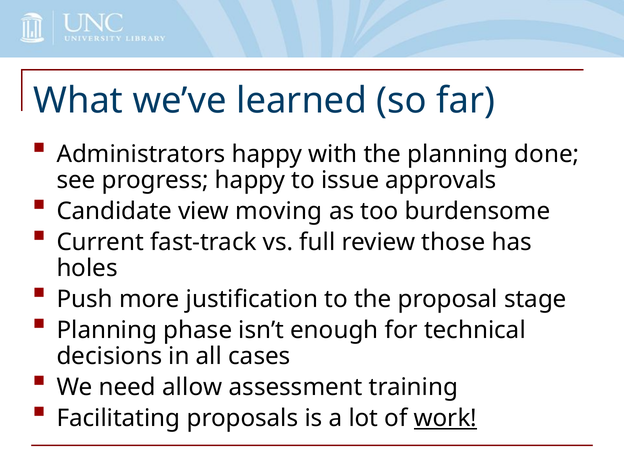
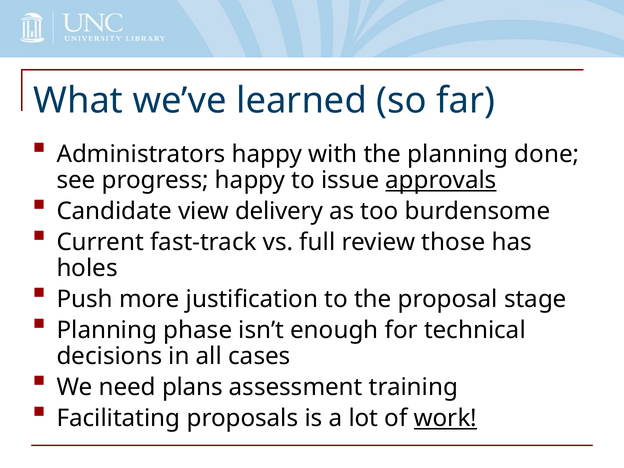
approvals underline: none -> present
moving: moving -> delivery
allow: allow -> plans
